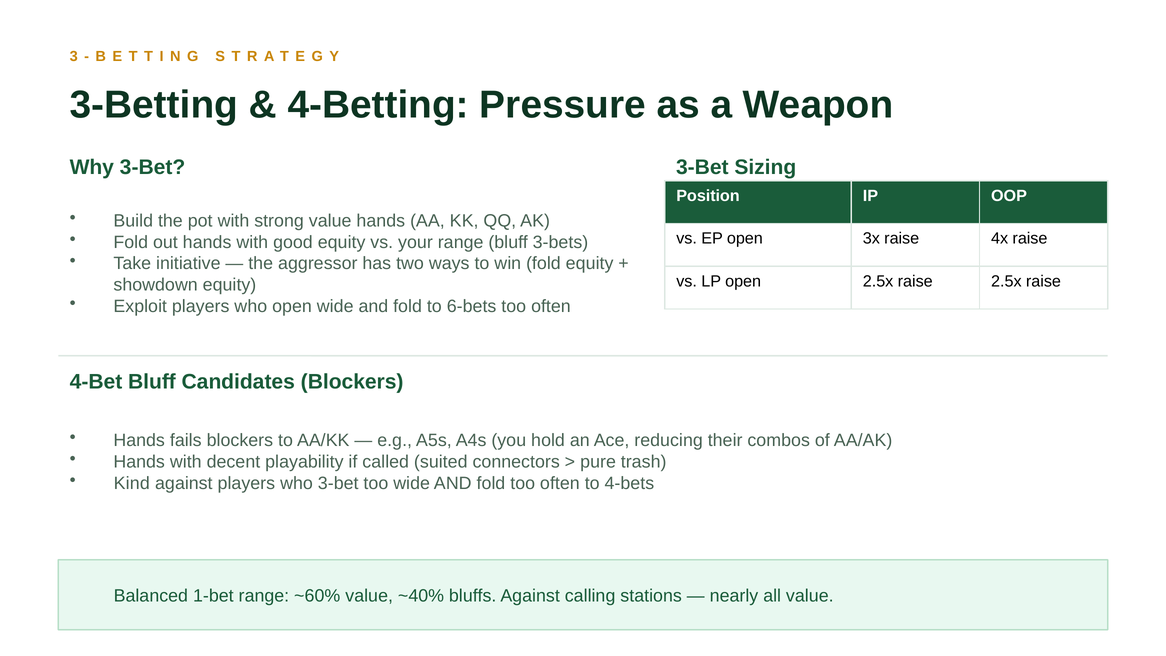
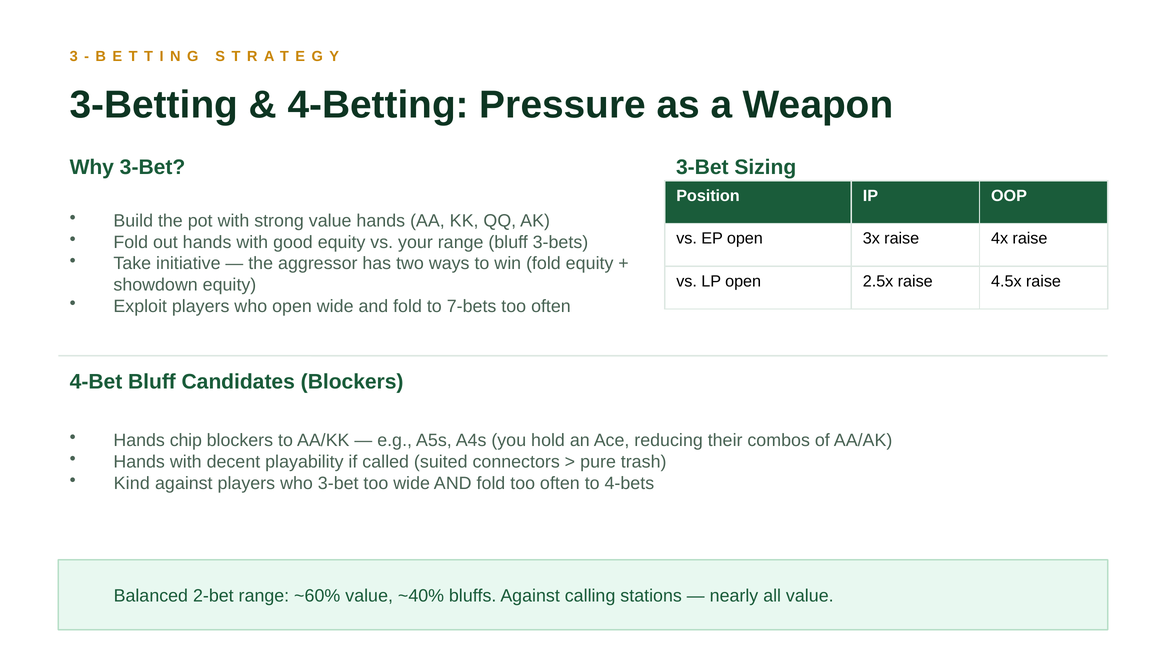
raise 2.5x: 2.5x -> 4.5x
6-bets: 6-bets -> 7-bets
fails: fails -> chip
1-bet: 1-bet -> 2-bet
